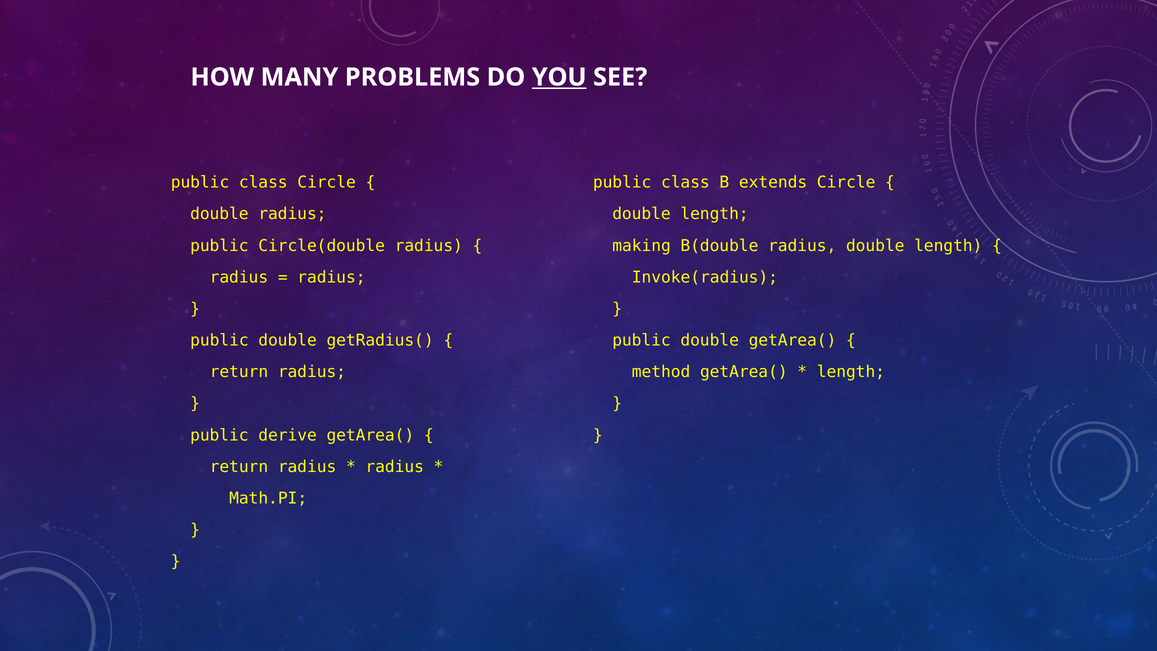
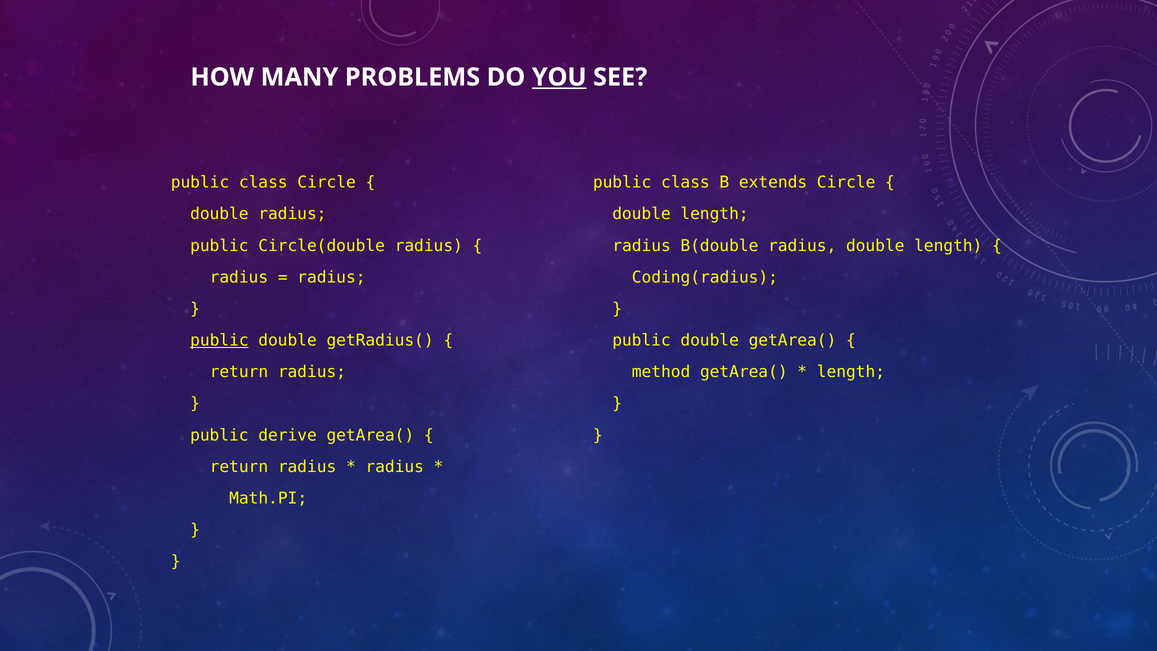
making at (642, 246): making -> radius
Invoke(radius: Invoke(radius -> Coding(radius
public at (219, 340) underline: none -> present
